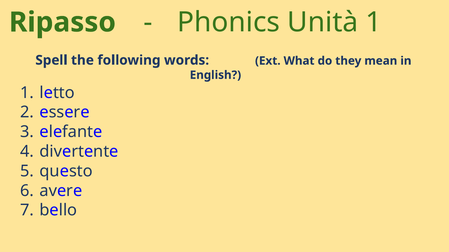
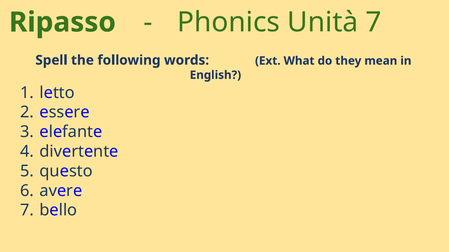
Unità 1: 1 -> 7
